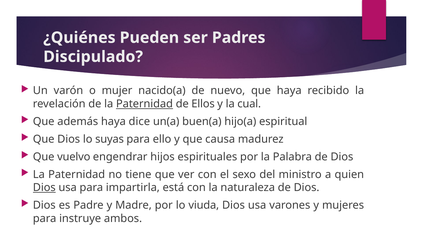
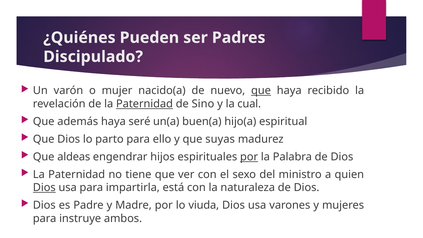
que at (261, 91) underline: none -> present
Ellos: Ellos -> Sino
dice: dice -> seré
suyas: suyas -> parto
causa: causa -> suyas
vuelvo: vuelvo -> aldeas
por at (249, 157) underline: none -> present
